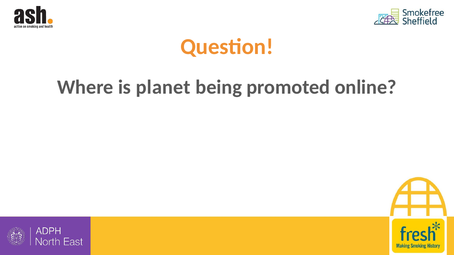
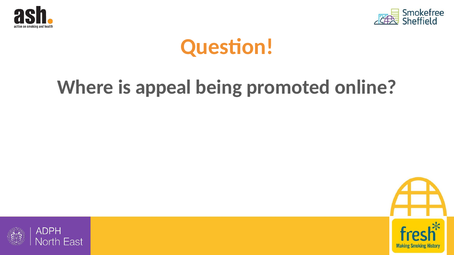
planet: planet -> appeal
